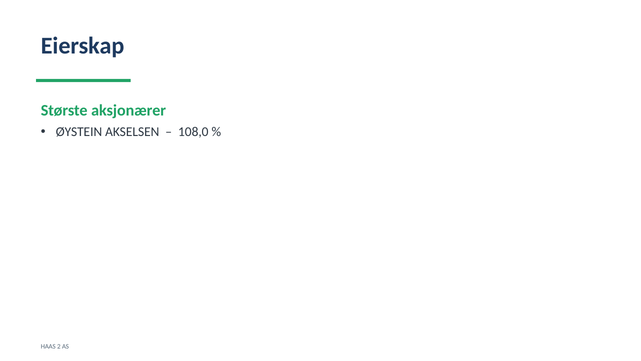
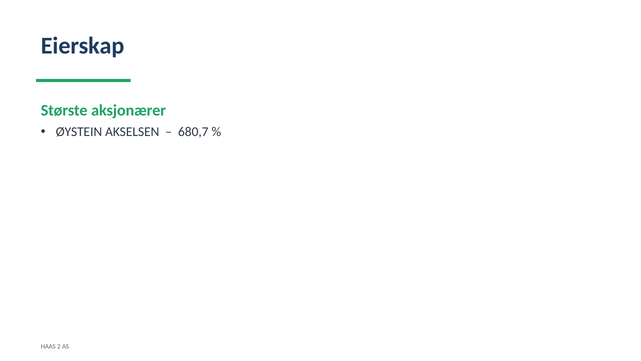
108,0: 108,0 -> 680,7
